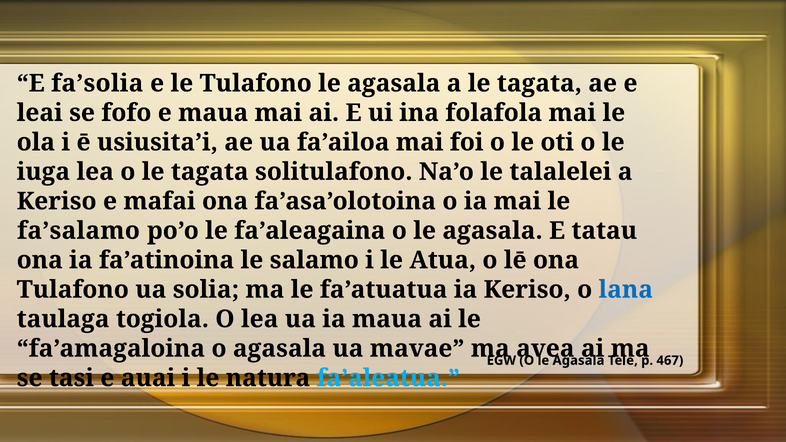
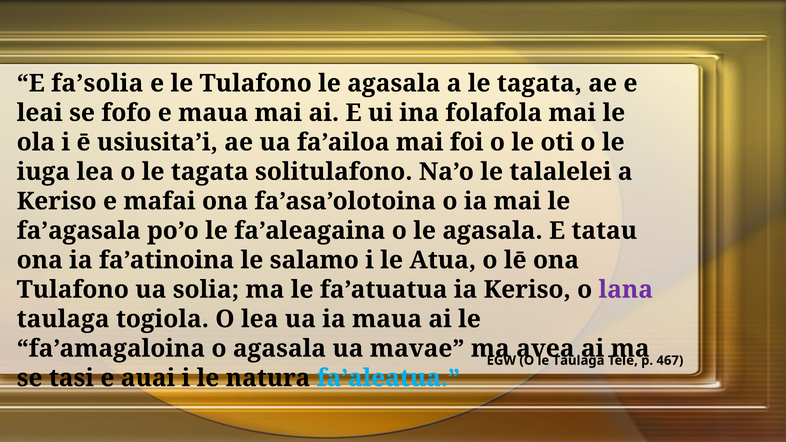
fa’salamo: fa’salamo -> fa’agasala
lana colour: blue -> purple
Agasala at (579, 361): Agasala -> Taulaga
